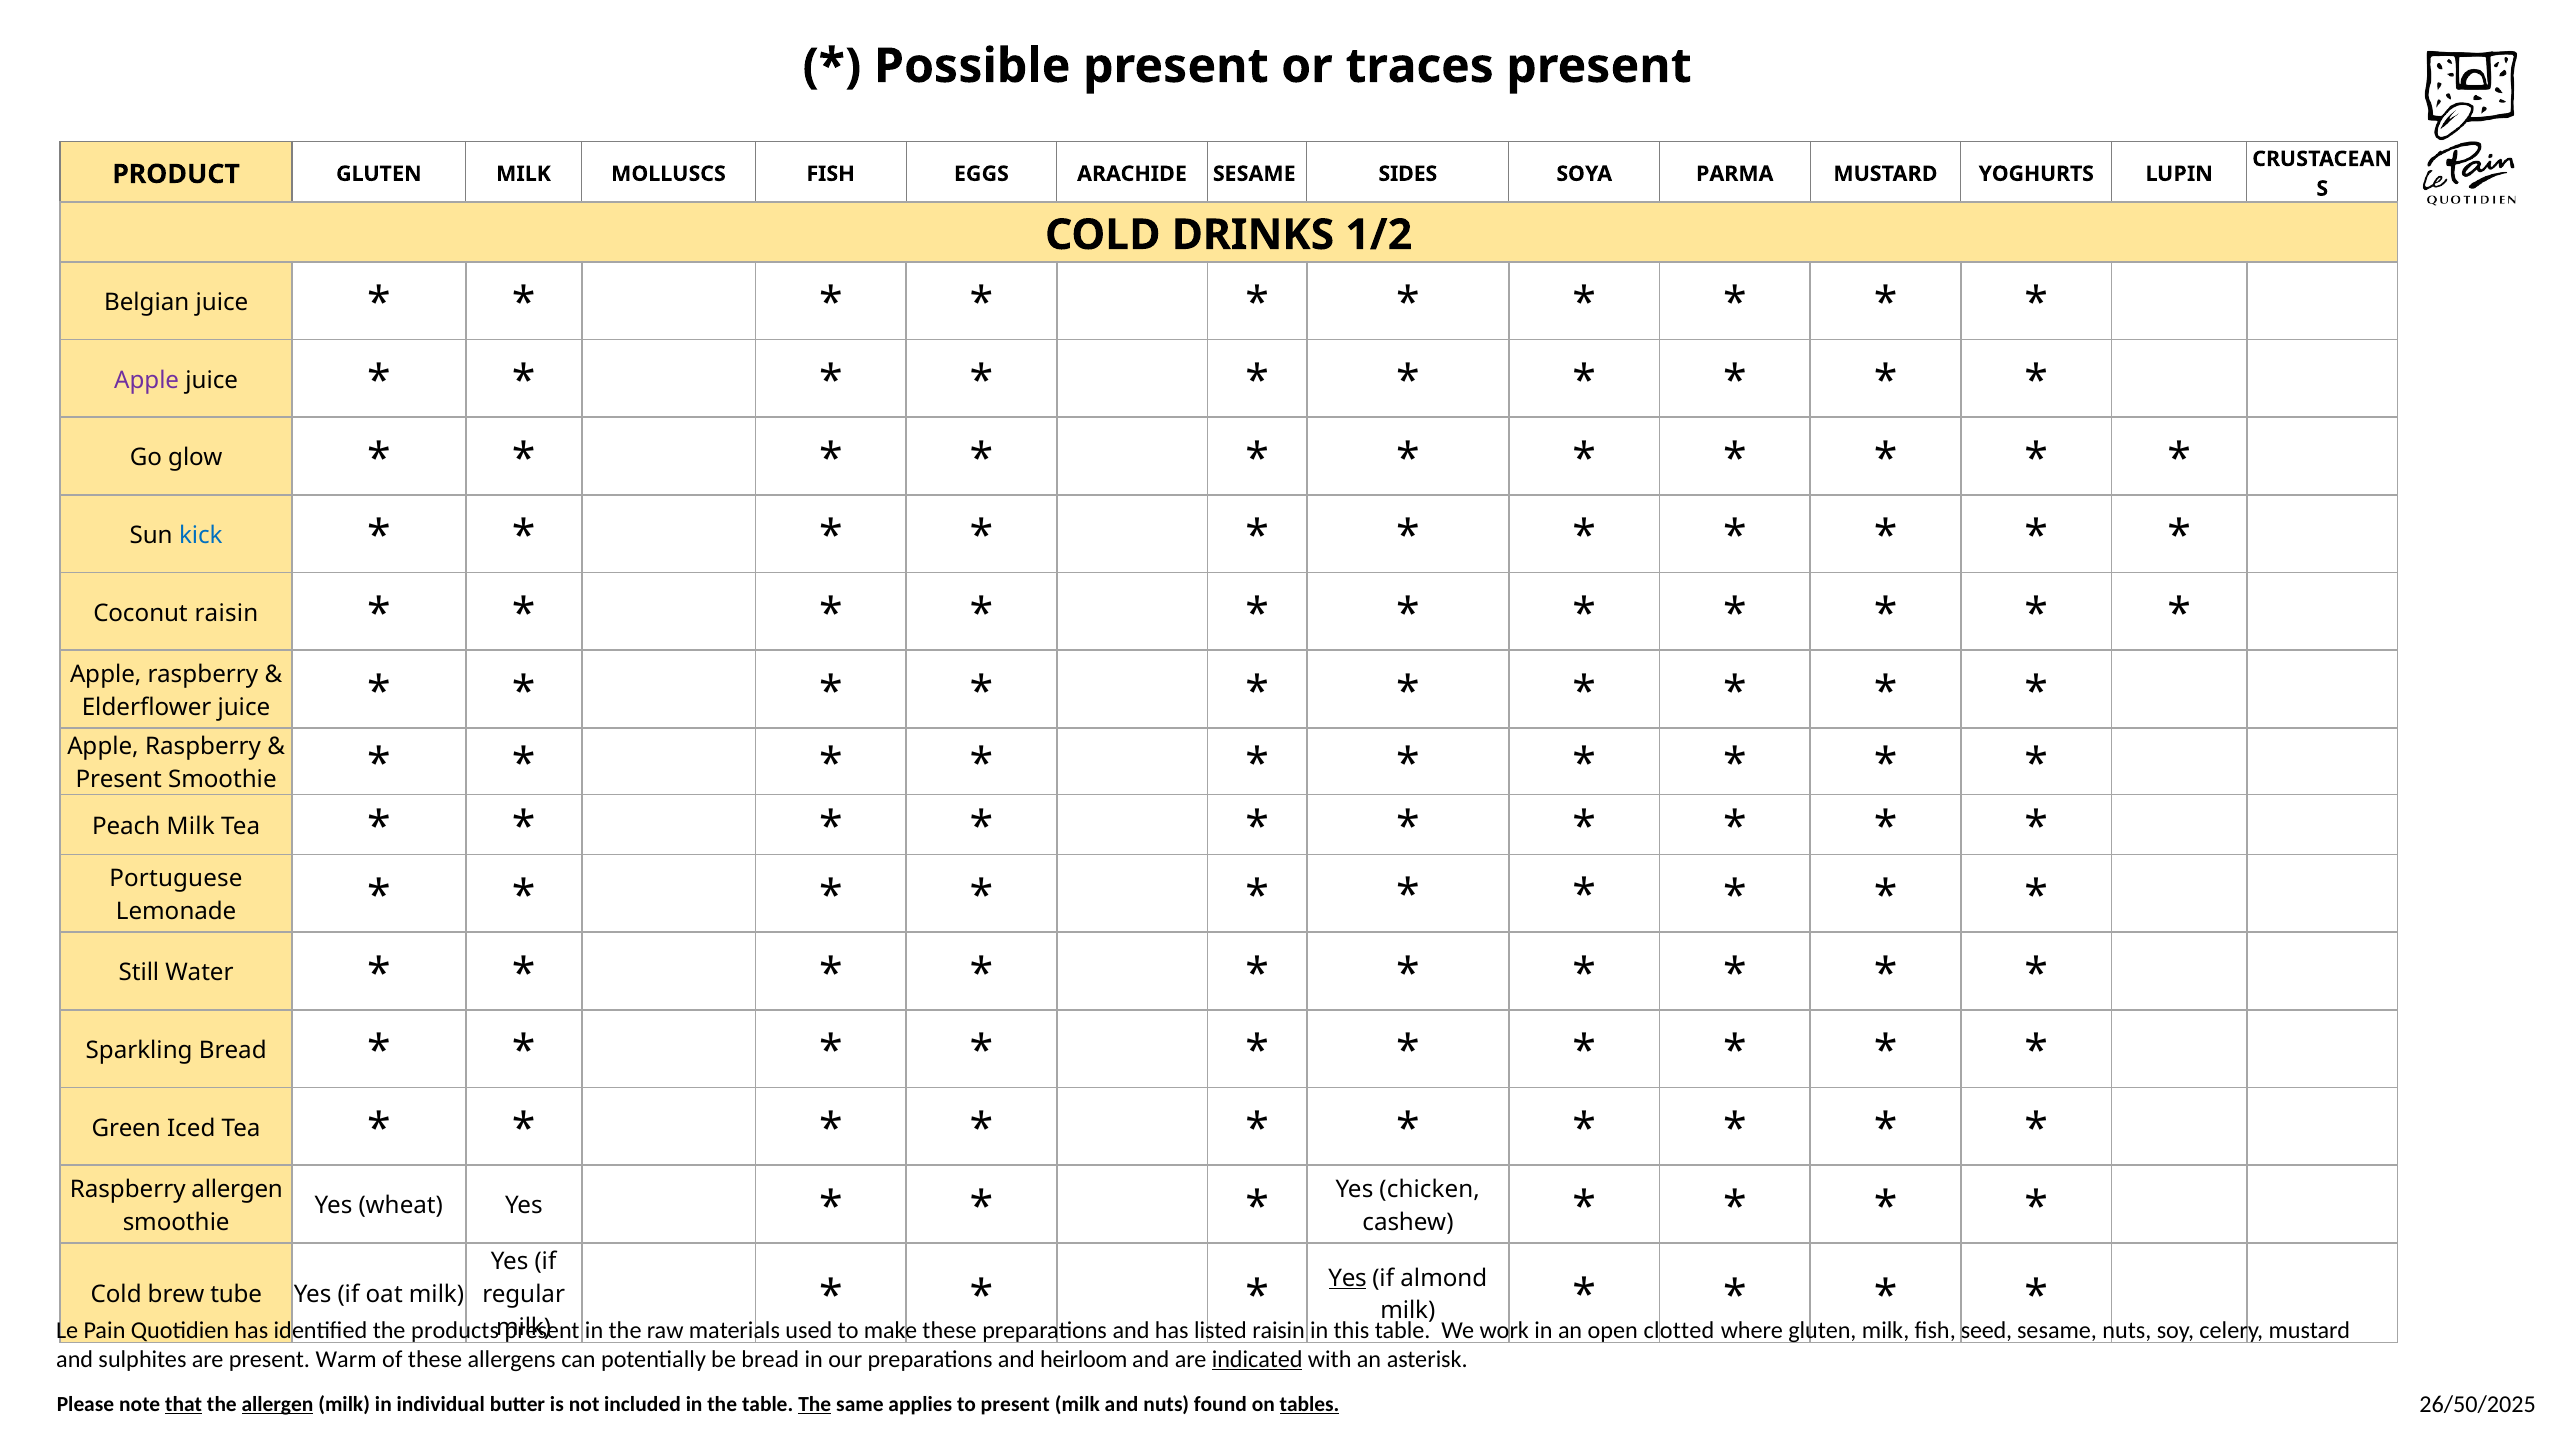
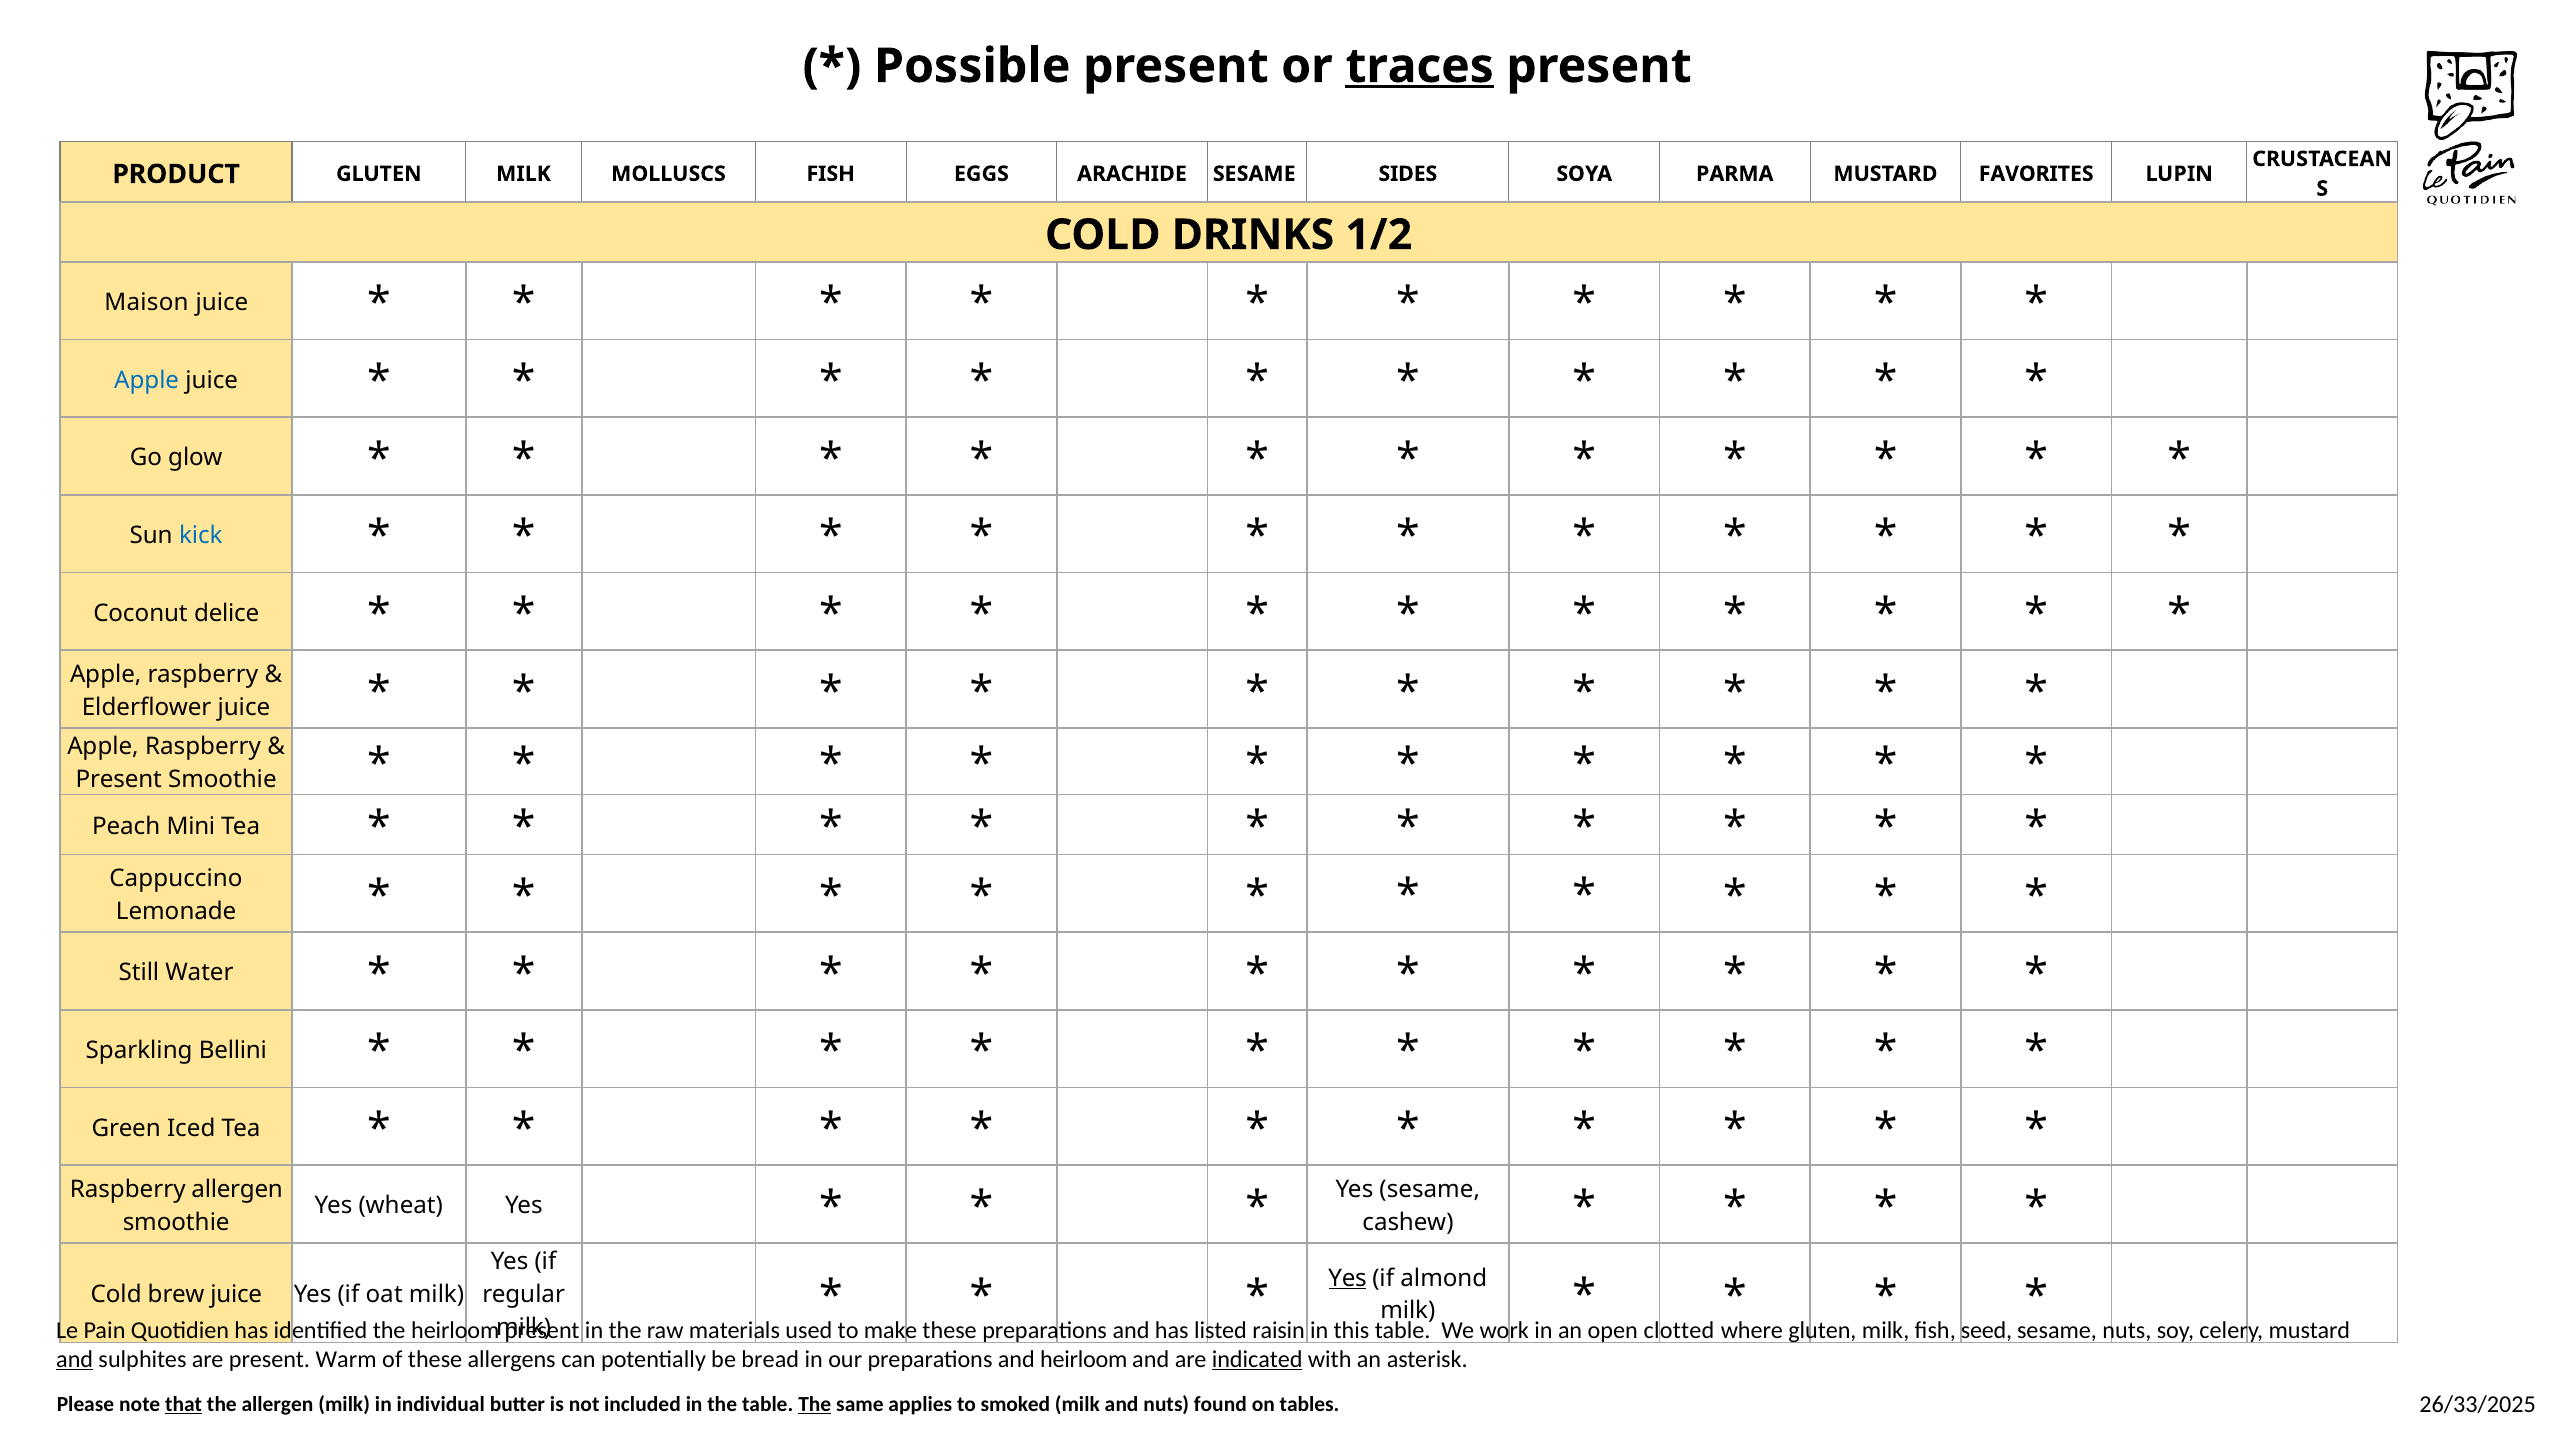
traces underline: none -> present
YOGHURTS: YOGHURTS -> FAVORITES
Belgian: Belgian -> Maison
Apple at (147, 380) colour: purple -> blue
Coconut raisin: raisin -> delice
Peach Milk: Milk -> Mini
Portuguese: Portuguese -> Cappuccino
Sparkling Bread: Bread -> Bellini
Yes chicken: chicken -> sesame
brew tube: tube -> juice
the products: products -> heirloom
and at (75, 1359) underline: none -> present
26/50/2025: 26/50/2025 -> 26/33/2025
allergen at (277, 1404) underline: present -> none
to present: present -> smoked
tables underline: present -> none
